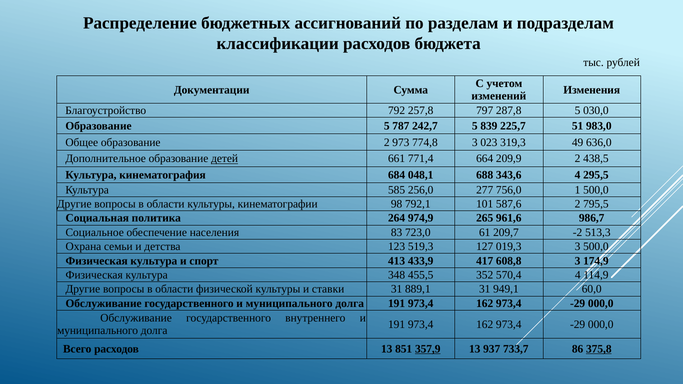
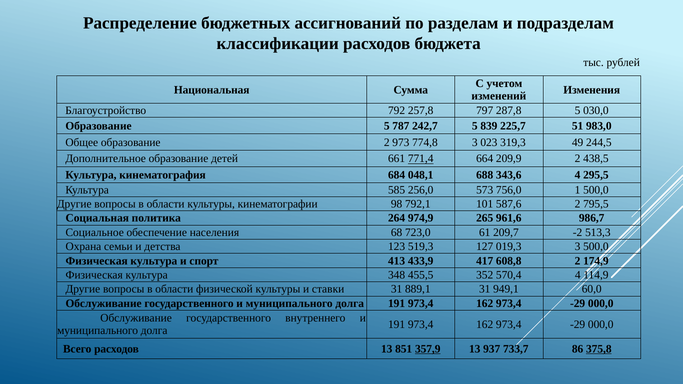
Документации: Документации -> Национальная
636,0: 636,0 -> 244,5
детей underline: present -> none
771,4 underline: none -> present
277: 277 -> 573
83: 83 -> 68
608,8 3: 3 -> 2
